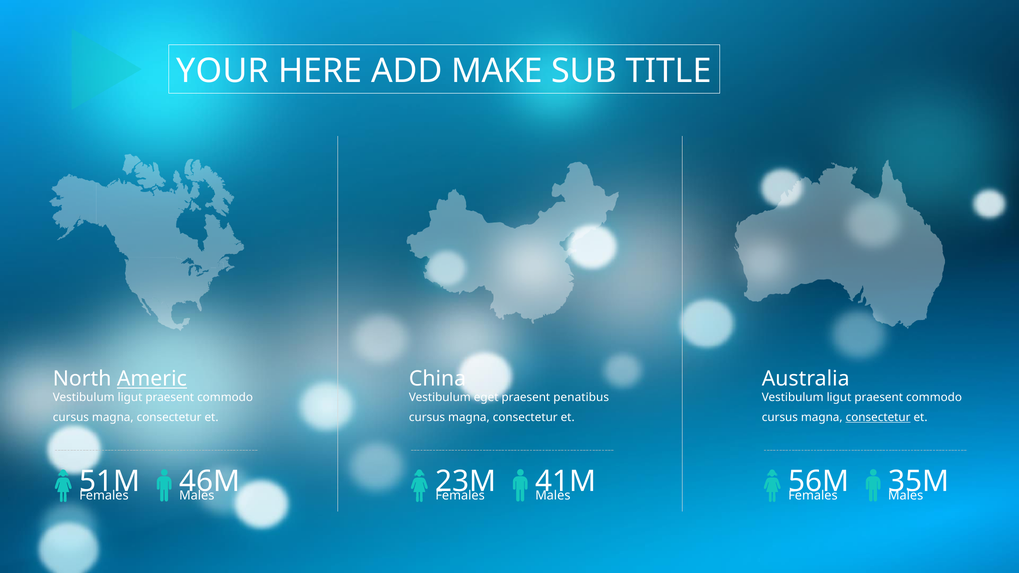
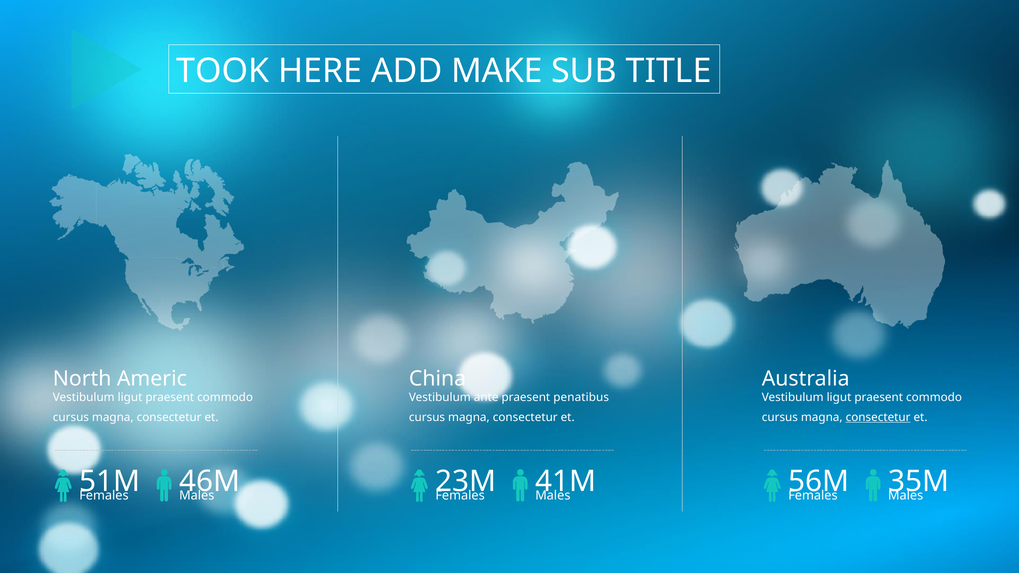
YOUR: YOUR -> TOOK
Americ underline: present -> none
eget: eget -> ante
